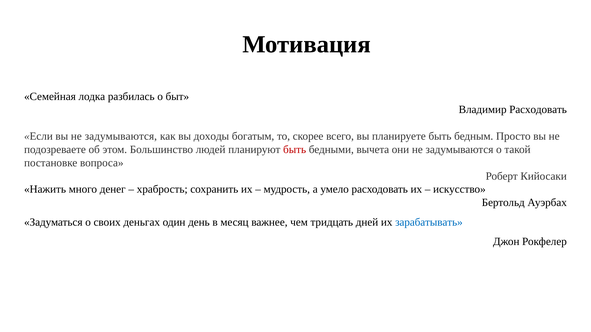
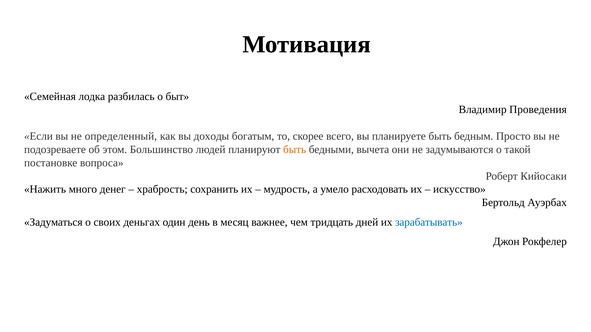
Владимир Расходовать: Расходовать -> Проведения
вы не задумываются: задумываются -> определенный
быть at (295, 150) colour: red -> orange
